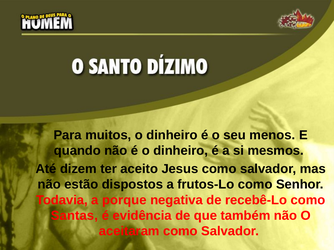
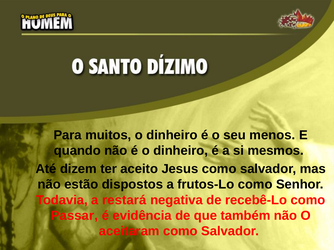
porque: porque -> restará
Santas: Santas -> Passar
